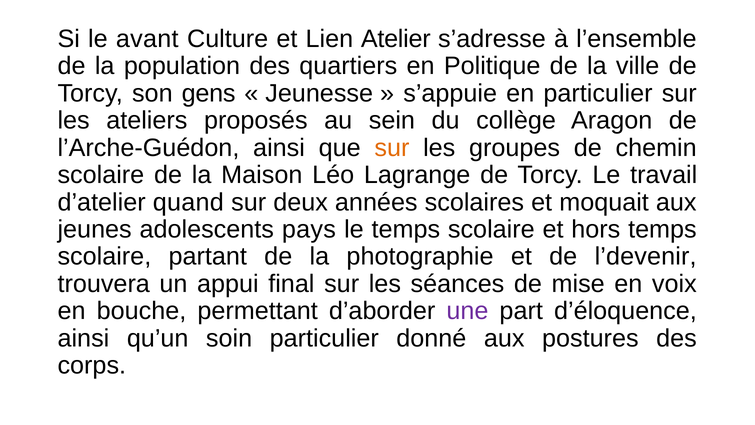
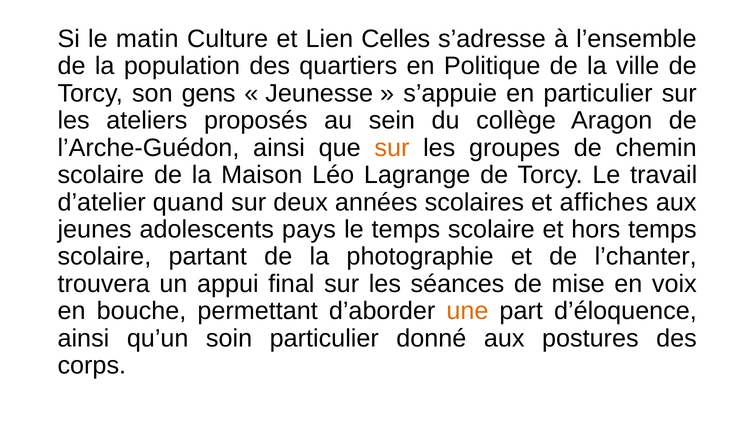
avant: avant -> matin
Atelier: Atelier -> Celles
moquait: moquait -> affiches
l’devenir: l’devenir -> l’chanter
une colour: purple -> orange
